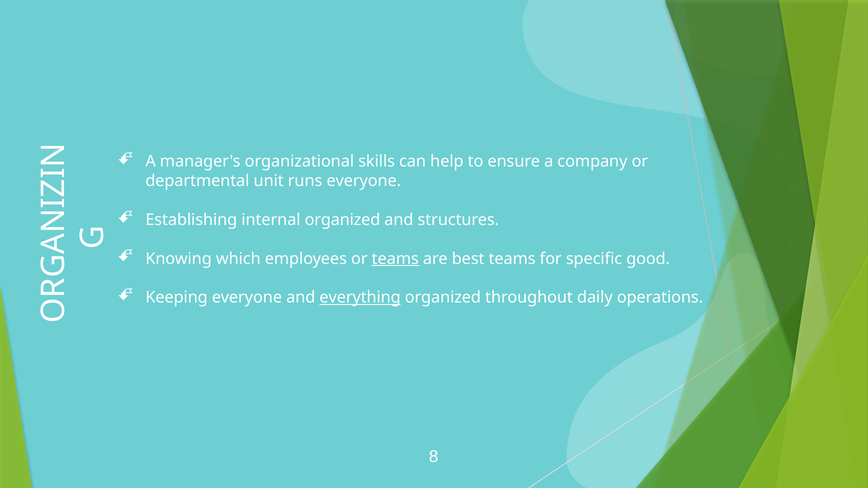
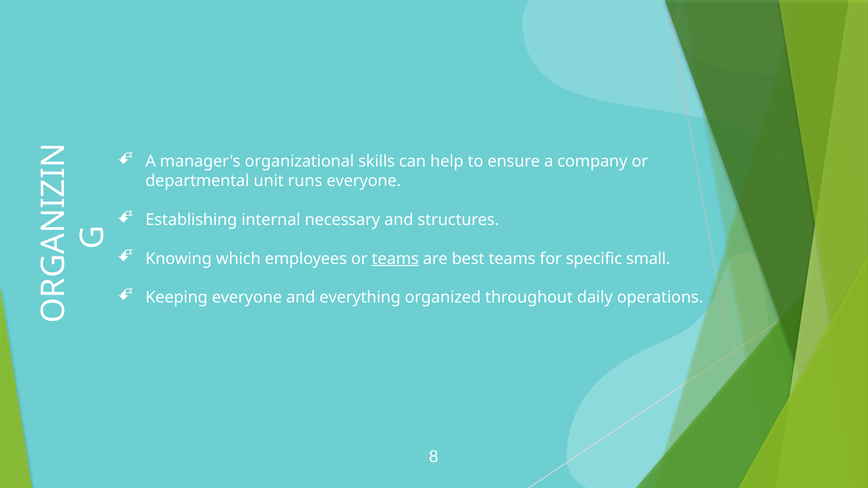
internal organized: organized -> necessary
good: good -> small
everything underline: present -> none
